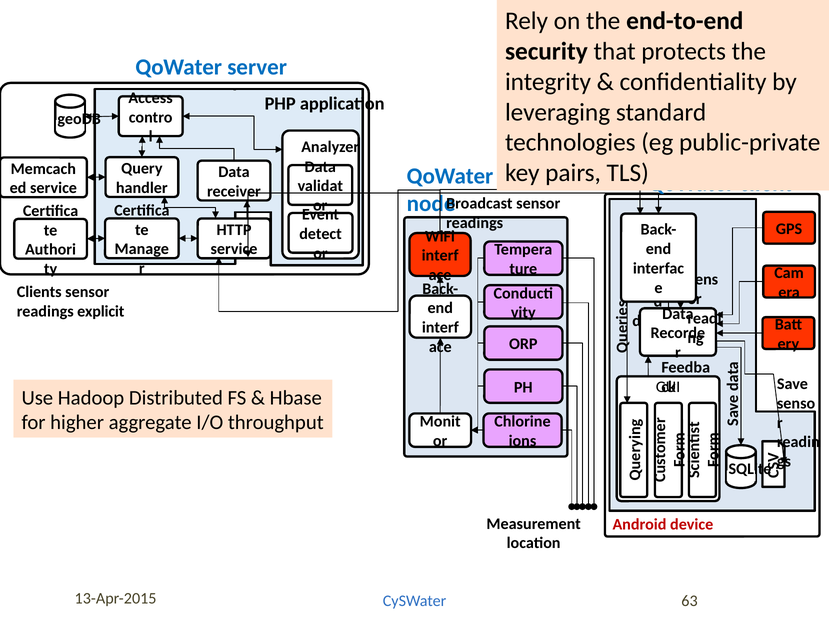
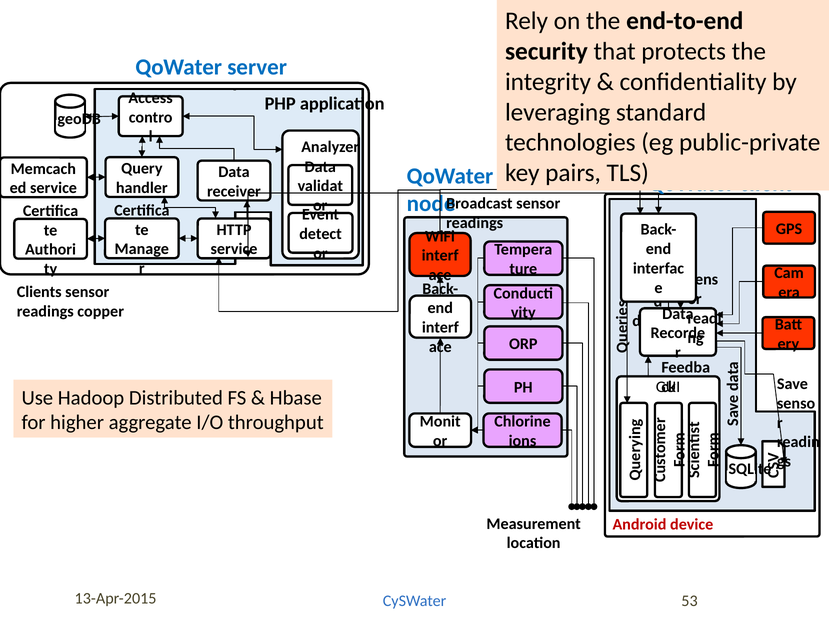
explicit: explicit -> copper
63: 63 -> 53
